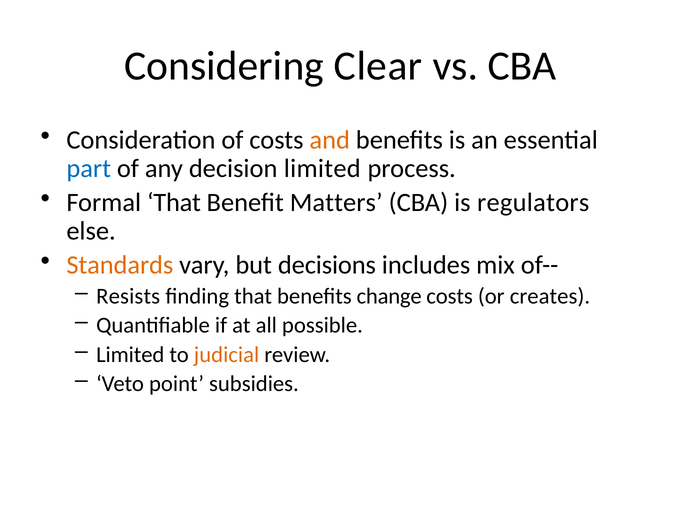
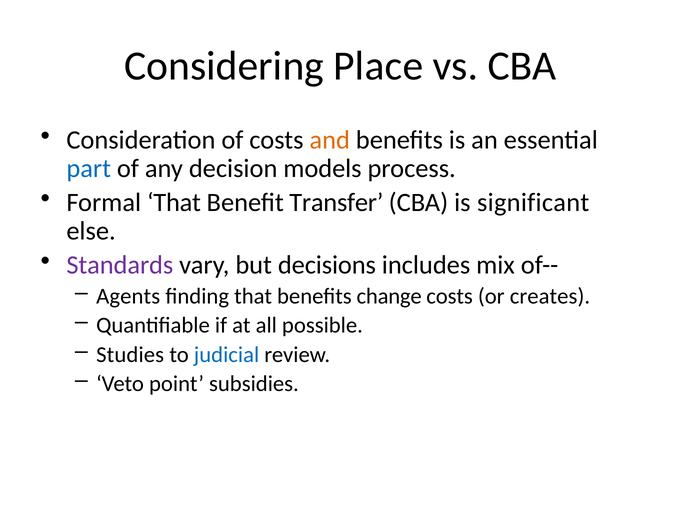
Clear: Clear -> Place
decision limited: limited -> models
Matters: Matters -> Transfer
regulators: regulators -> significant
Standards colour: orange -> purple
Resists: Resists -> Agents
Limited at (130, 355): Limited -> Studies
judicial colour: orange -> blue
